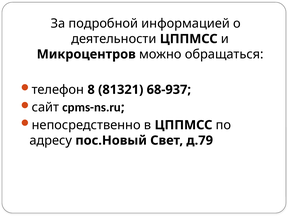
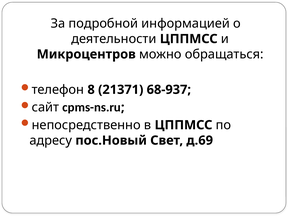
81321: 81321 -> 21371
д.79: д.79 -> д.69
